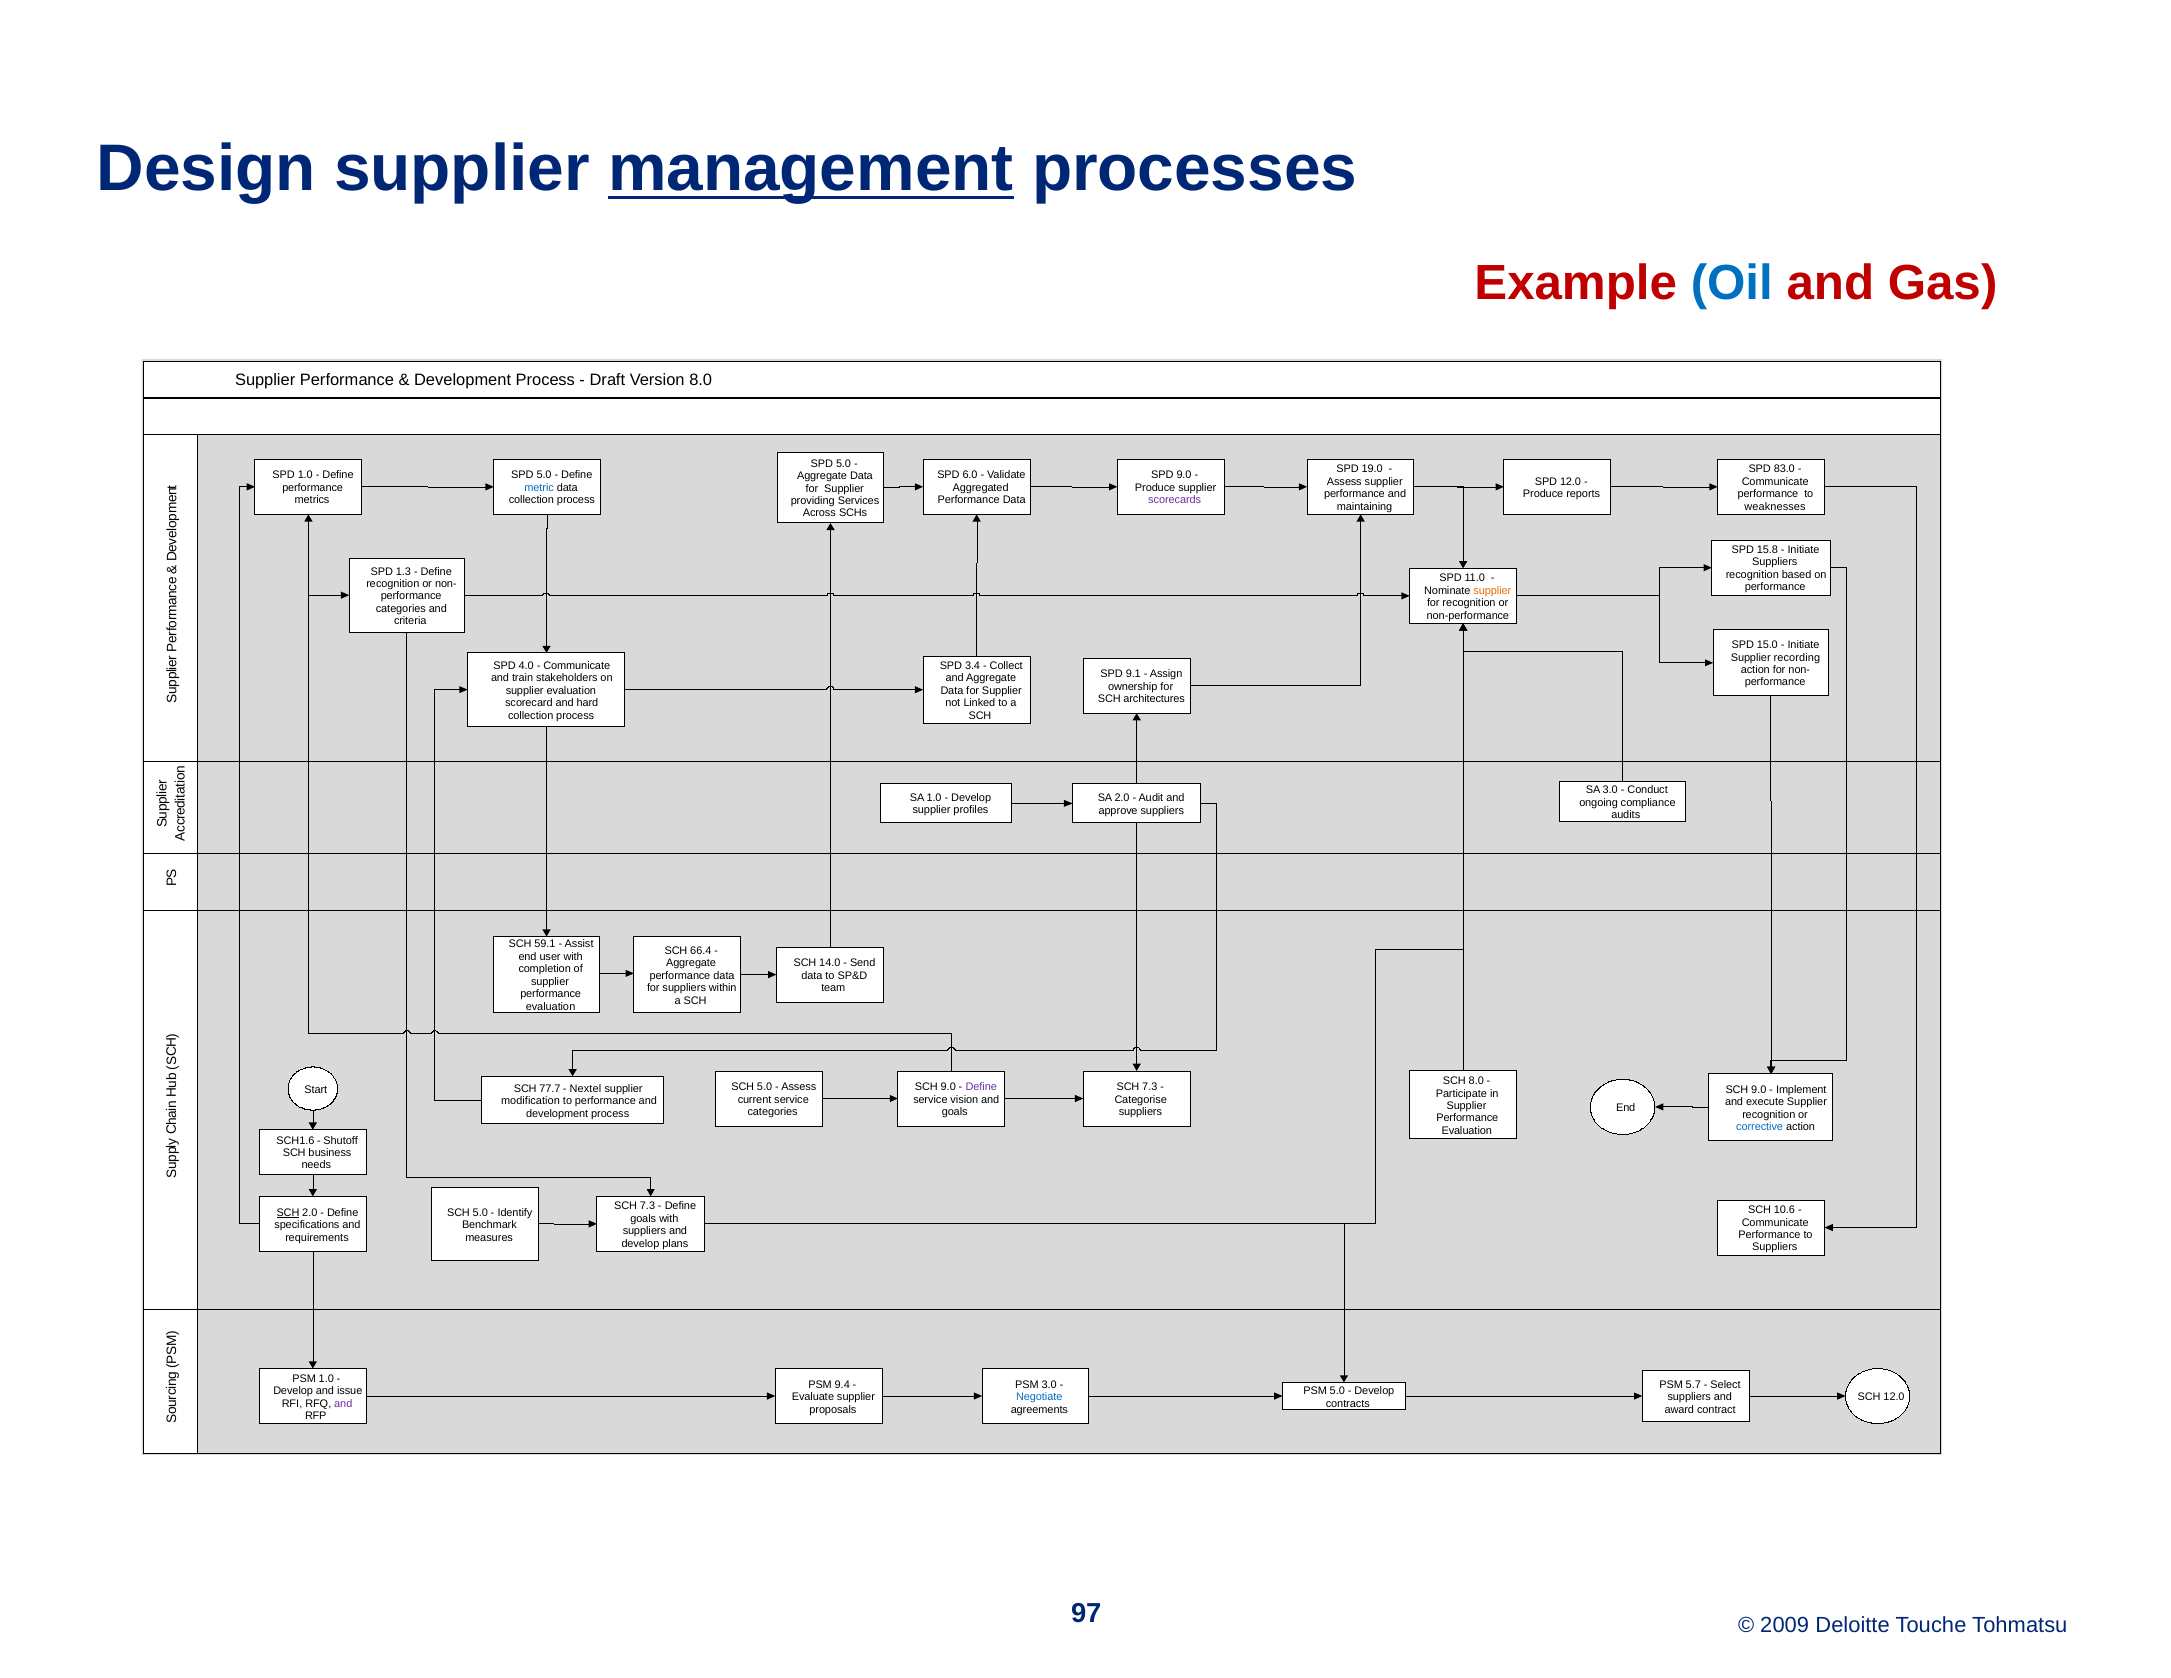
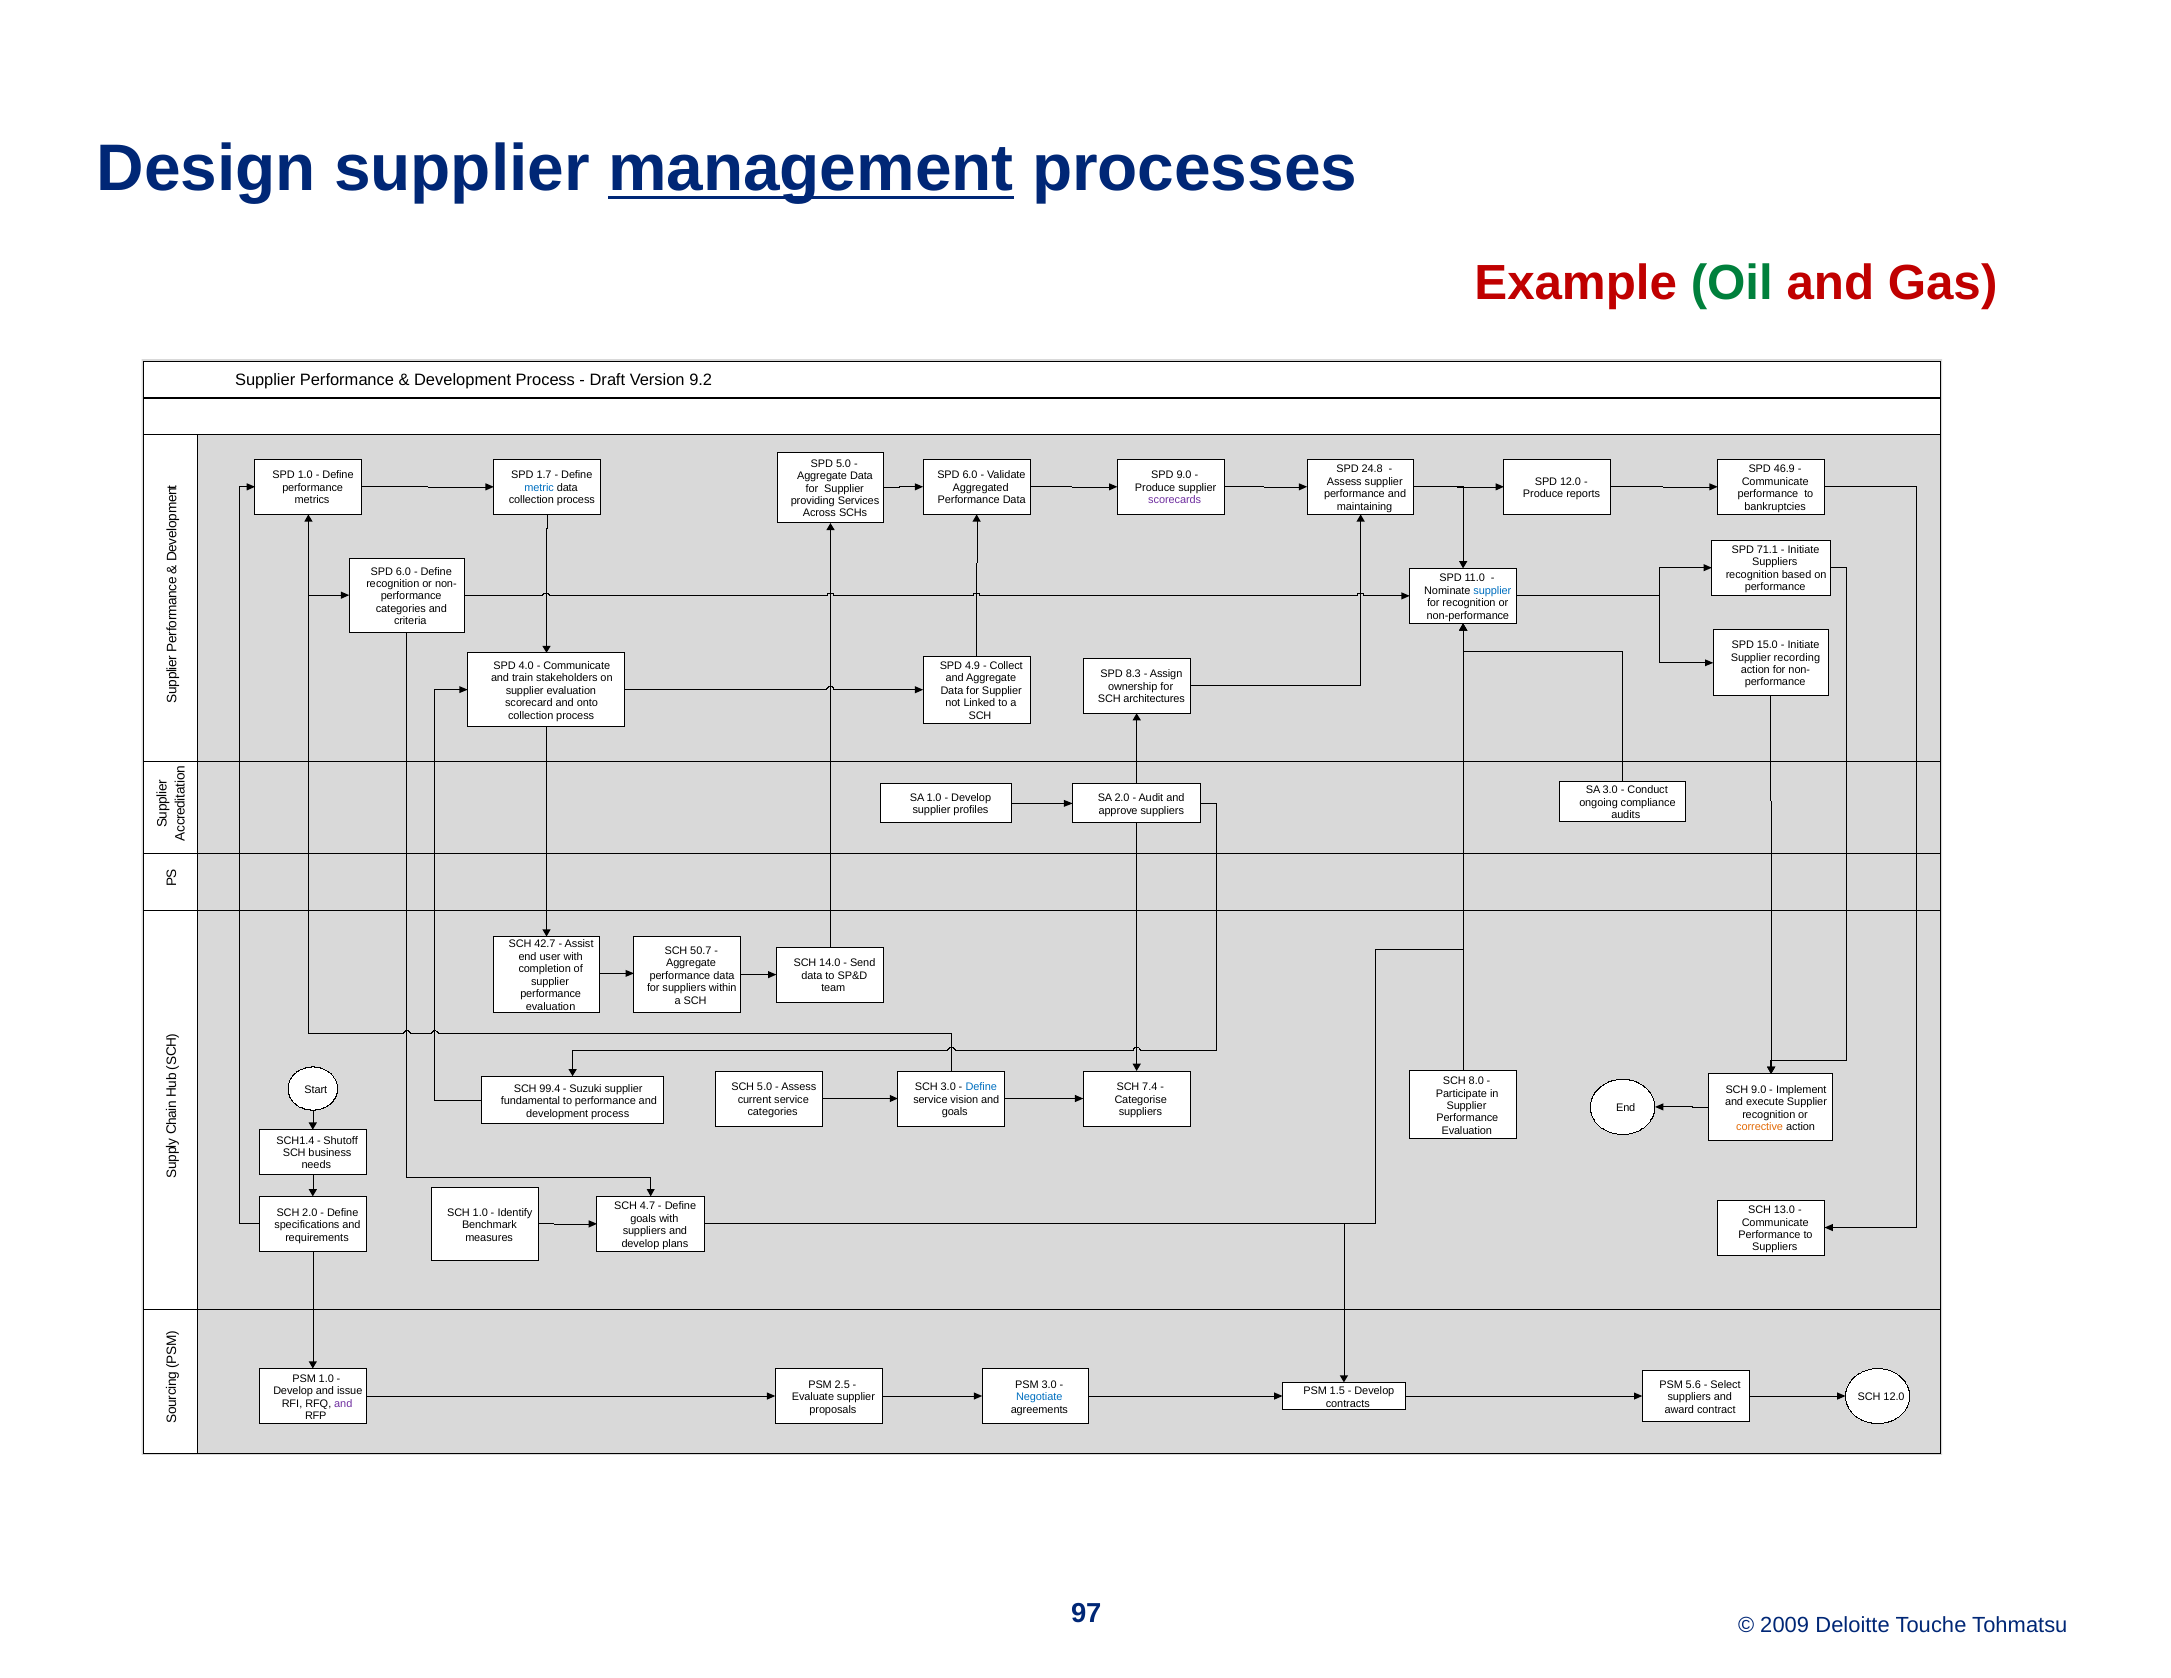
Oil colour: blue -> green
Version 8.0: 8.0 -> 9.2
19.0: 19.0 -> 24.8
83.0: 83.0 -> 46.9
5.0 at (544, 475): 5.0 -> 1.7
weaknesses: weaknesses -> bankruptcies
15.8: 15.8 -> 71.1
1.3 at (403, 571): 1.3 -> 6.0
supplier at (1492, 590) colour: orange -> blue
3.4: 3.4 -> 4.9
9.1: 9.1 -> 8.3
hard: hard -> onto
59.1: 59.1 -> 42.7
66.4: 66.4 -> 50.7
9.0 at (948, 1087): 9.0 -> 3.0
Define at (981, 1087) colour: purple -> blue
7.3 at (1150, 1087): 7.3 -> 7.4
77.7: 77.7 -> 99.4
Nextel: Nextel -> Suzuki
modification: modification -> fundamental
corrective colour: blue -> orange
SCH1.6: SCH1.6 -> SCH1.4
7.3 at (647, 1206): 7.3 -> 4.7
10.6: 10.6 -> 13.0
SCH at (288, 1212) underline: present -> none
5.0 at (480, 1212): 5.0 -> 1.0
9.4: 9.4 -> 2.5
5.7: 5.7 -> 5.6
PSM 5.0: 5.0 -> 1.5
